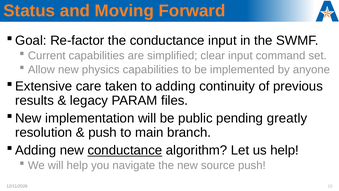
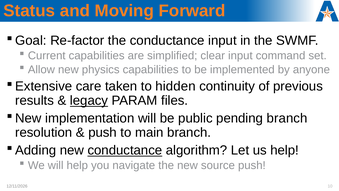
adding: adding -> hidden
legacy underline: none -> present
pending greatly: greatly -> branch
